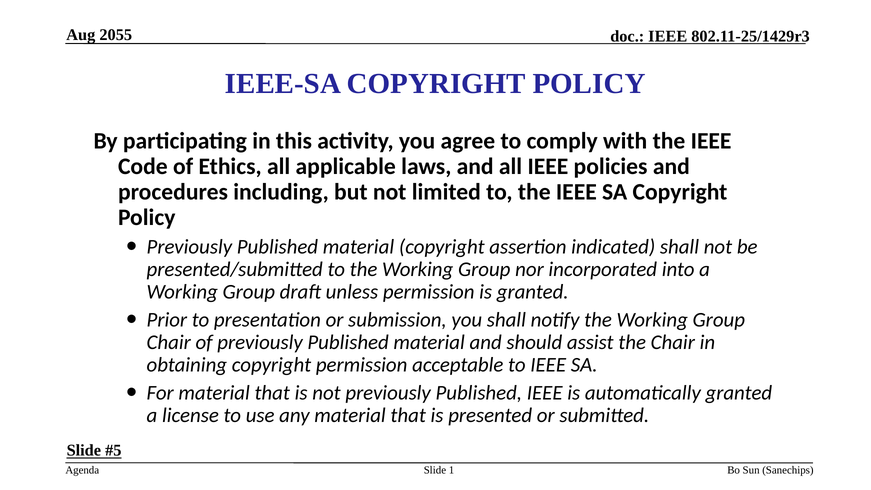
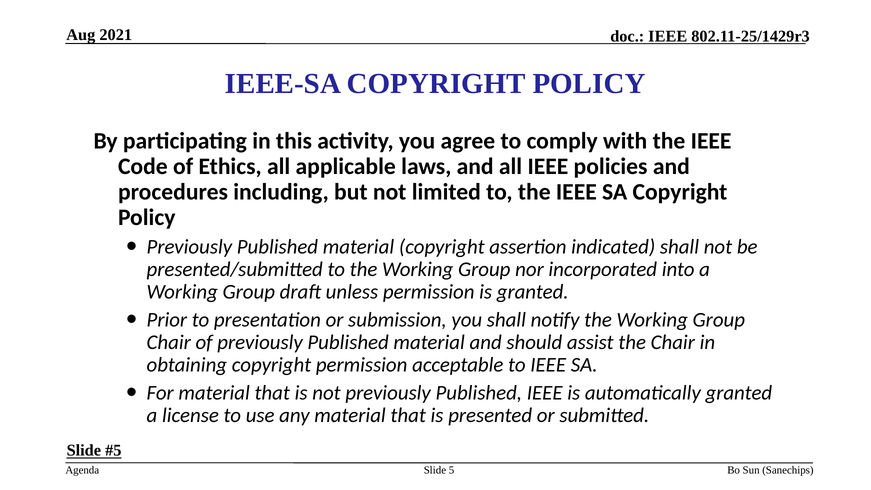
2055: 2055 -> 2021
1: 1 -> 5
